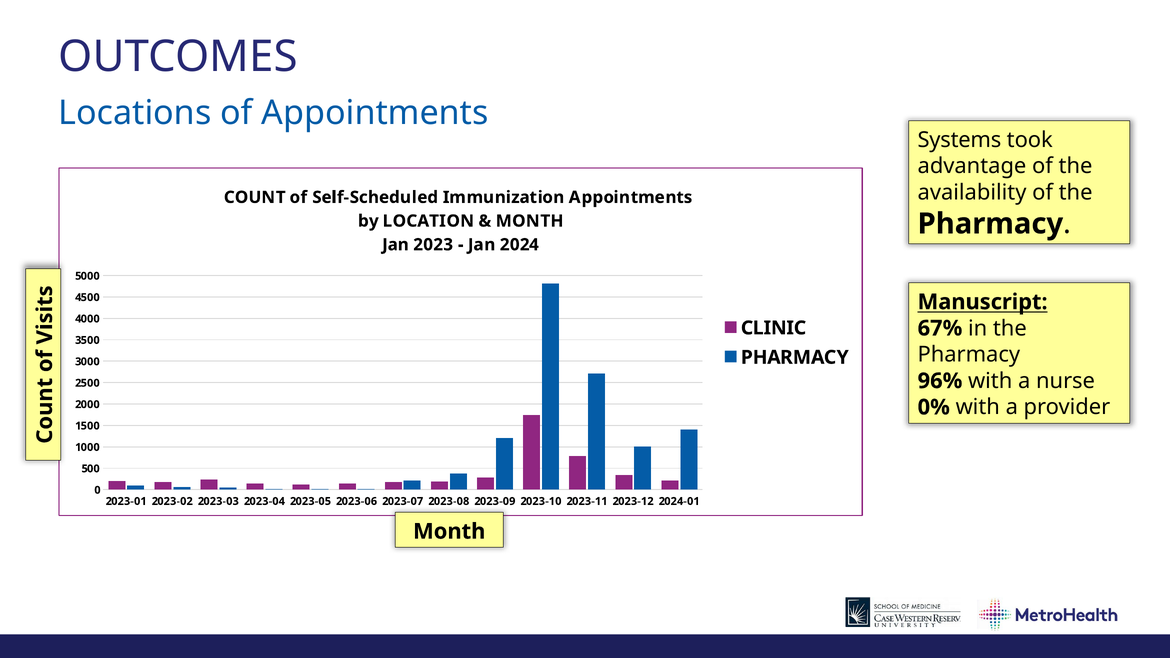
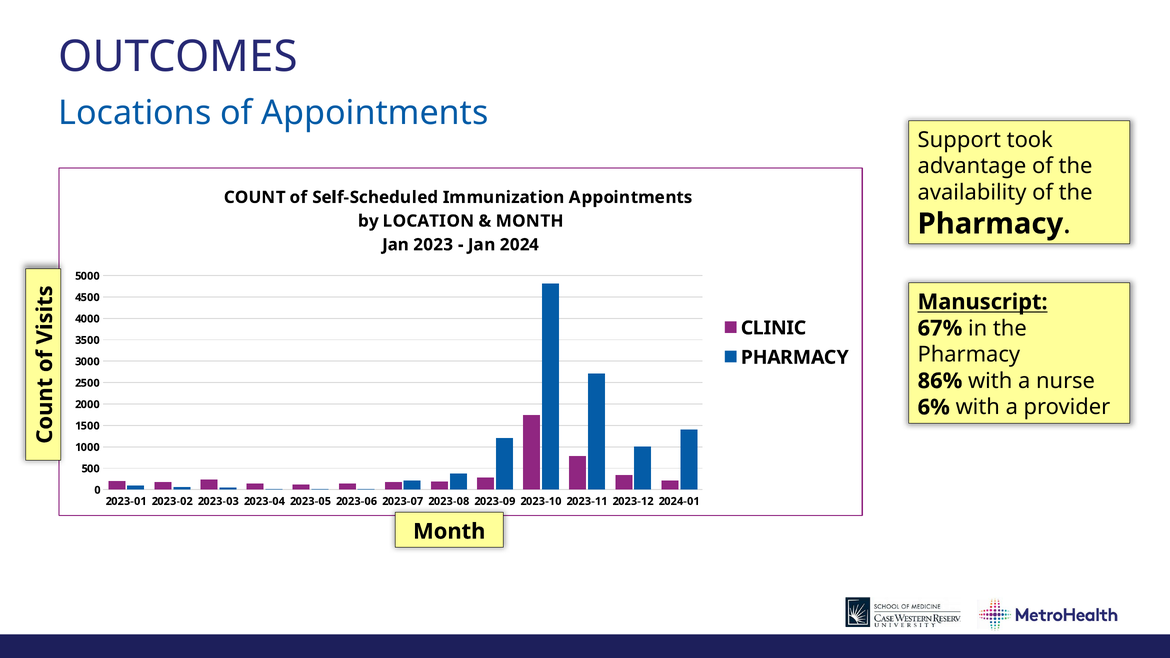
Systems: Systems -> Support
96%: 96% -> 86%
0%: 0% -> 6%
